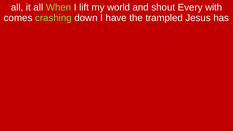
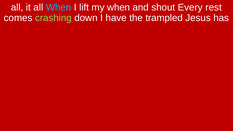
When at (59, 7) colour: light green -> light blue
my world: world -> when
with: with -> rest
